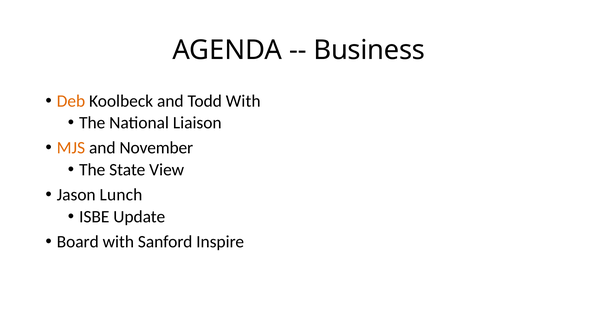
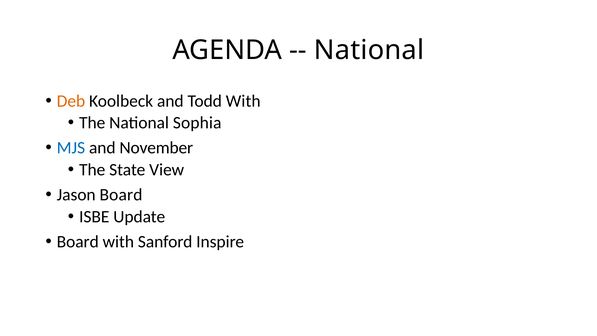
Business at (369, 50): Business -> National
Liaison: Liaison -> Sophia
MJS colour: orange -> blue
Jason Lunch: Lunch -> Board
